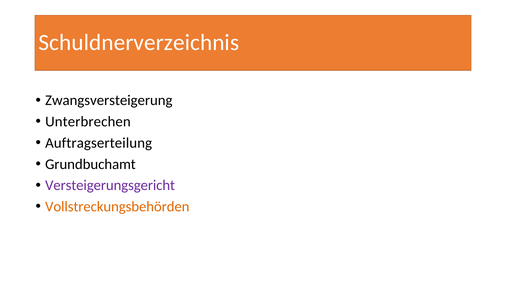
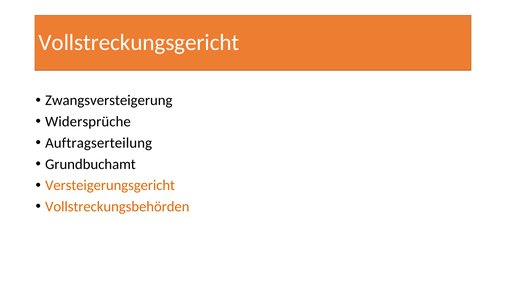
Schuldnerverzeichnis: Schuldnerverzeichnis -> Vollstreckungsgericht
Unterbrechen: Unterbrechen -> Widersprüche
Versteigerungsgericht colour: purple -> orange
